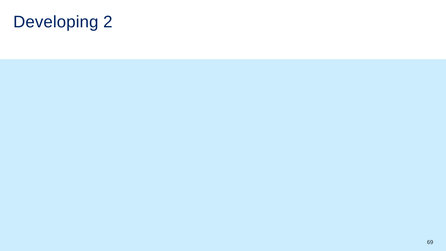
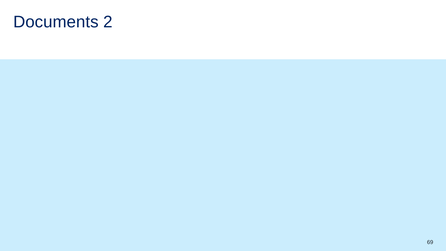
Developing: Developing -> Documents
